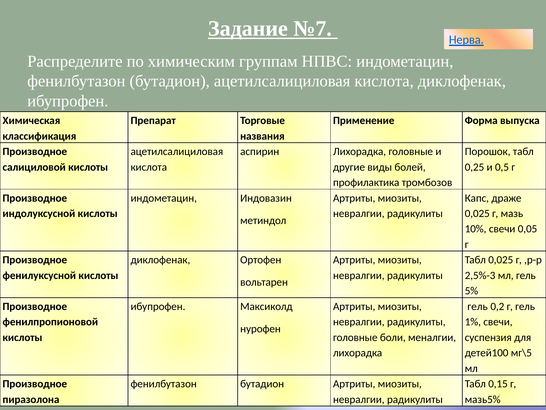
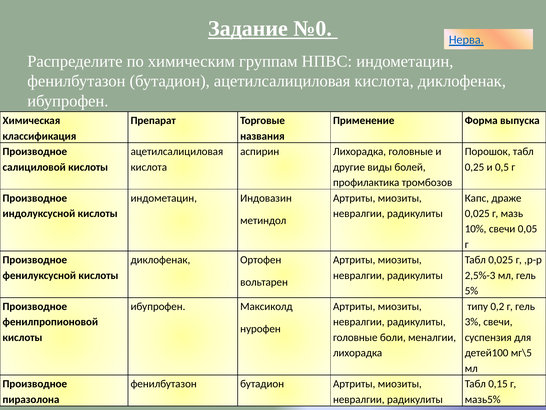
№7: №7 -> №0
гель at (478, 306): гель -> типу
1%: 1% -> 3%
